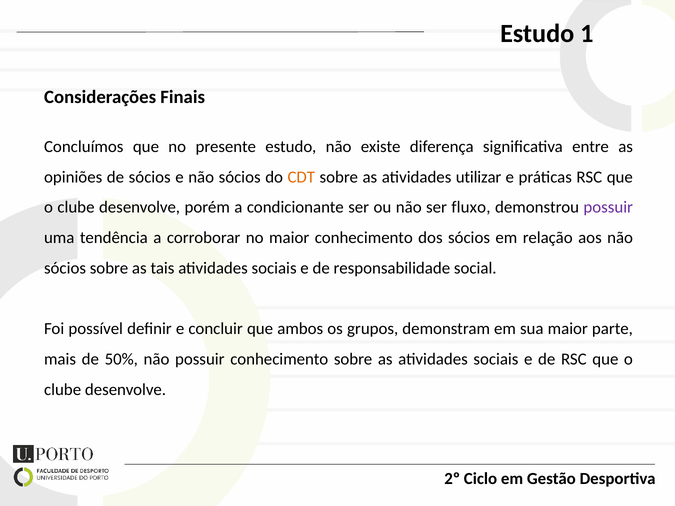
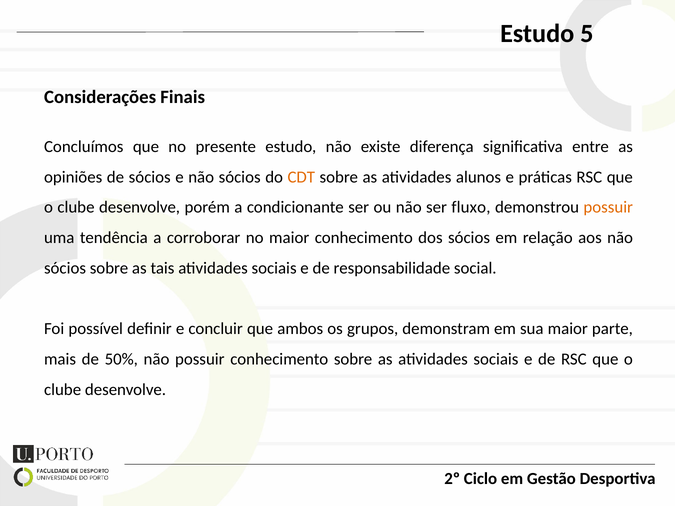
1: 1 -> 5
utilizar: utilizar -> alunos
possuir at (608, 207) colour: purple -> orange
